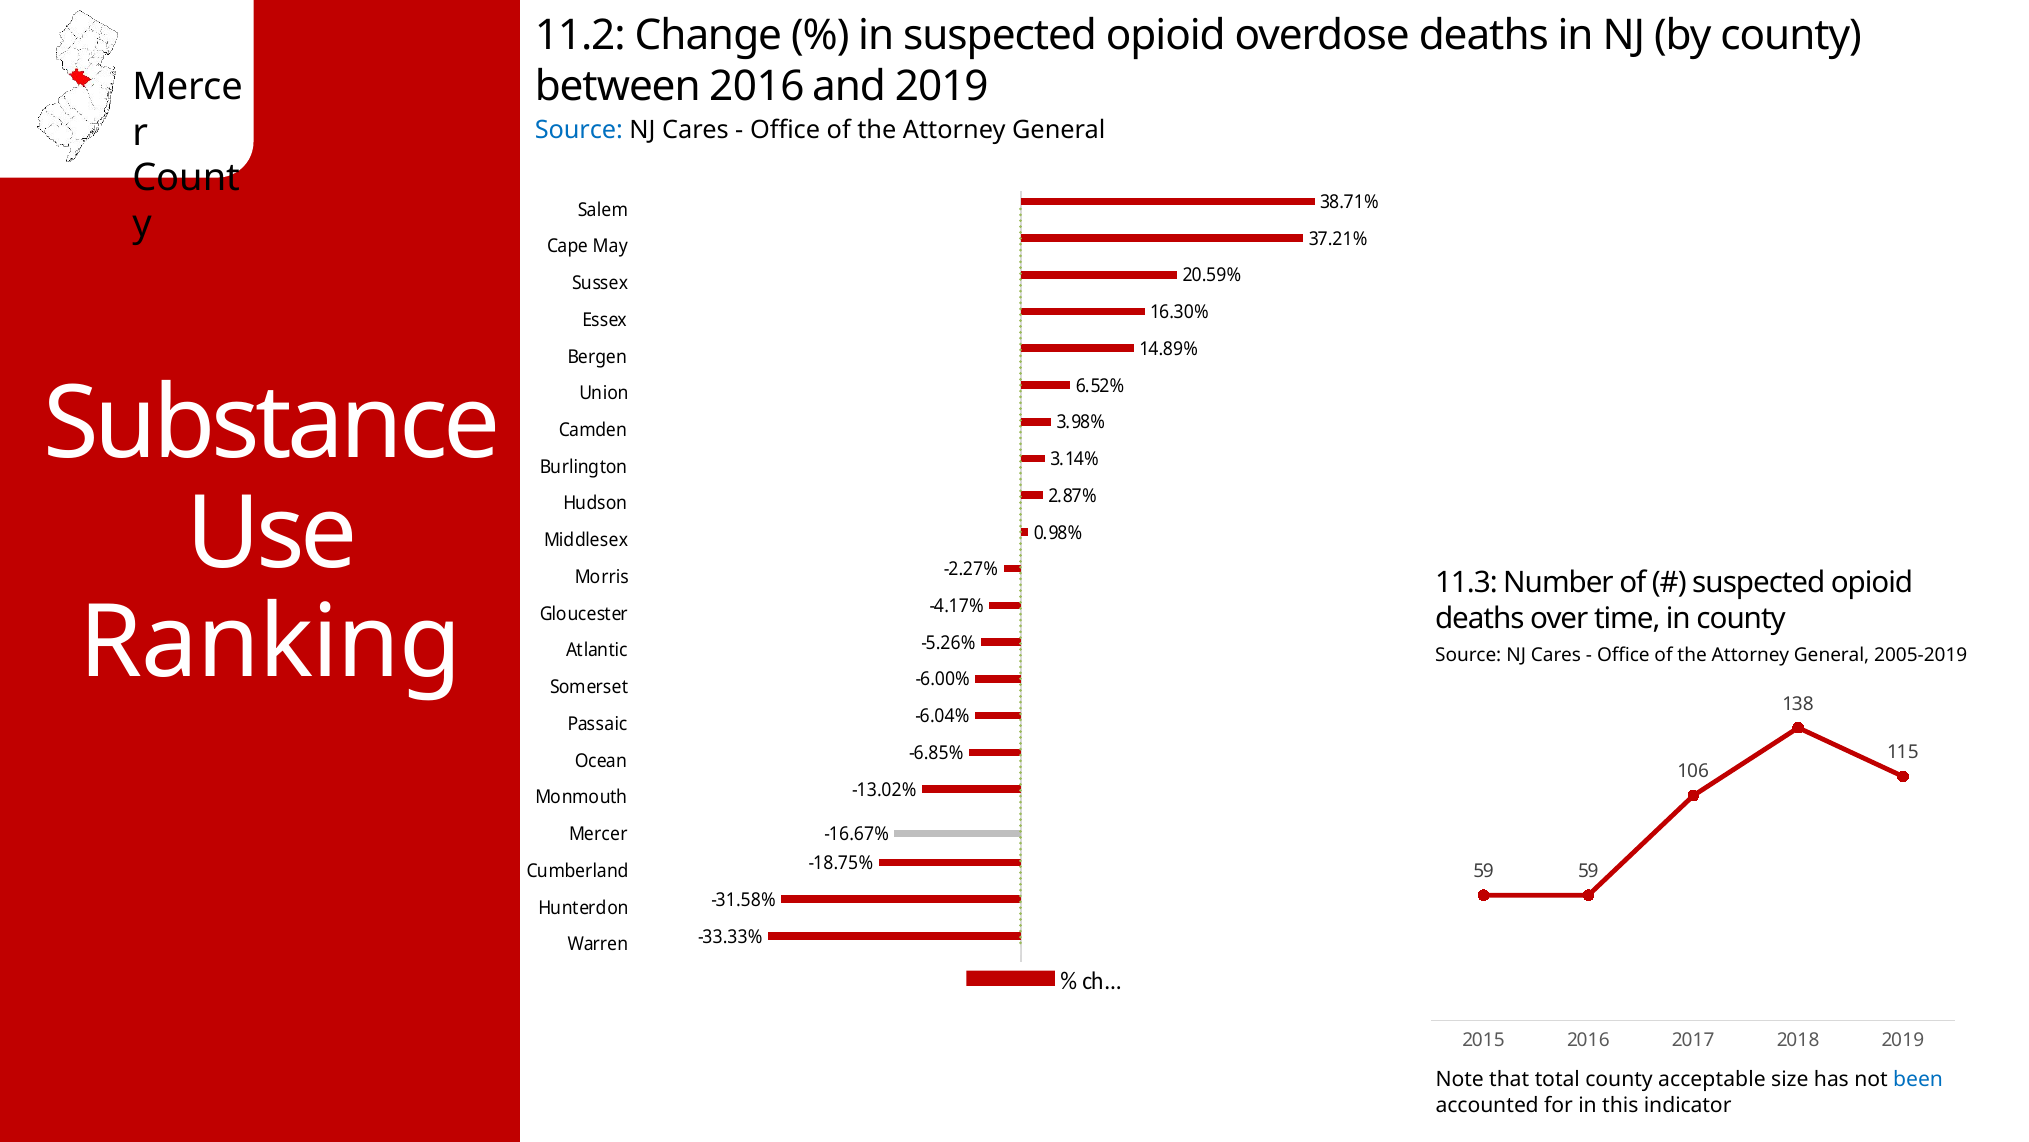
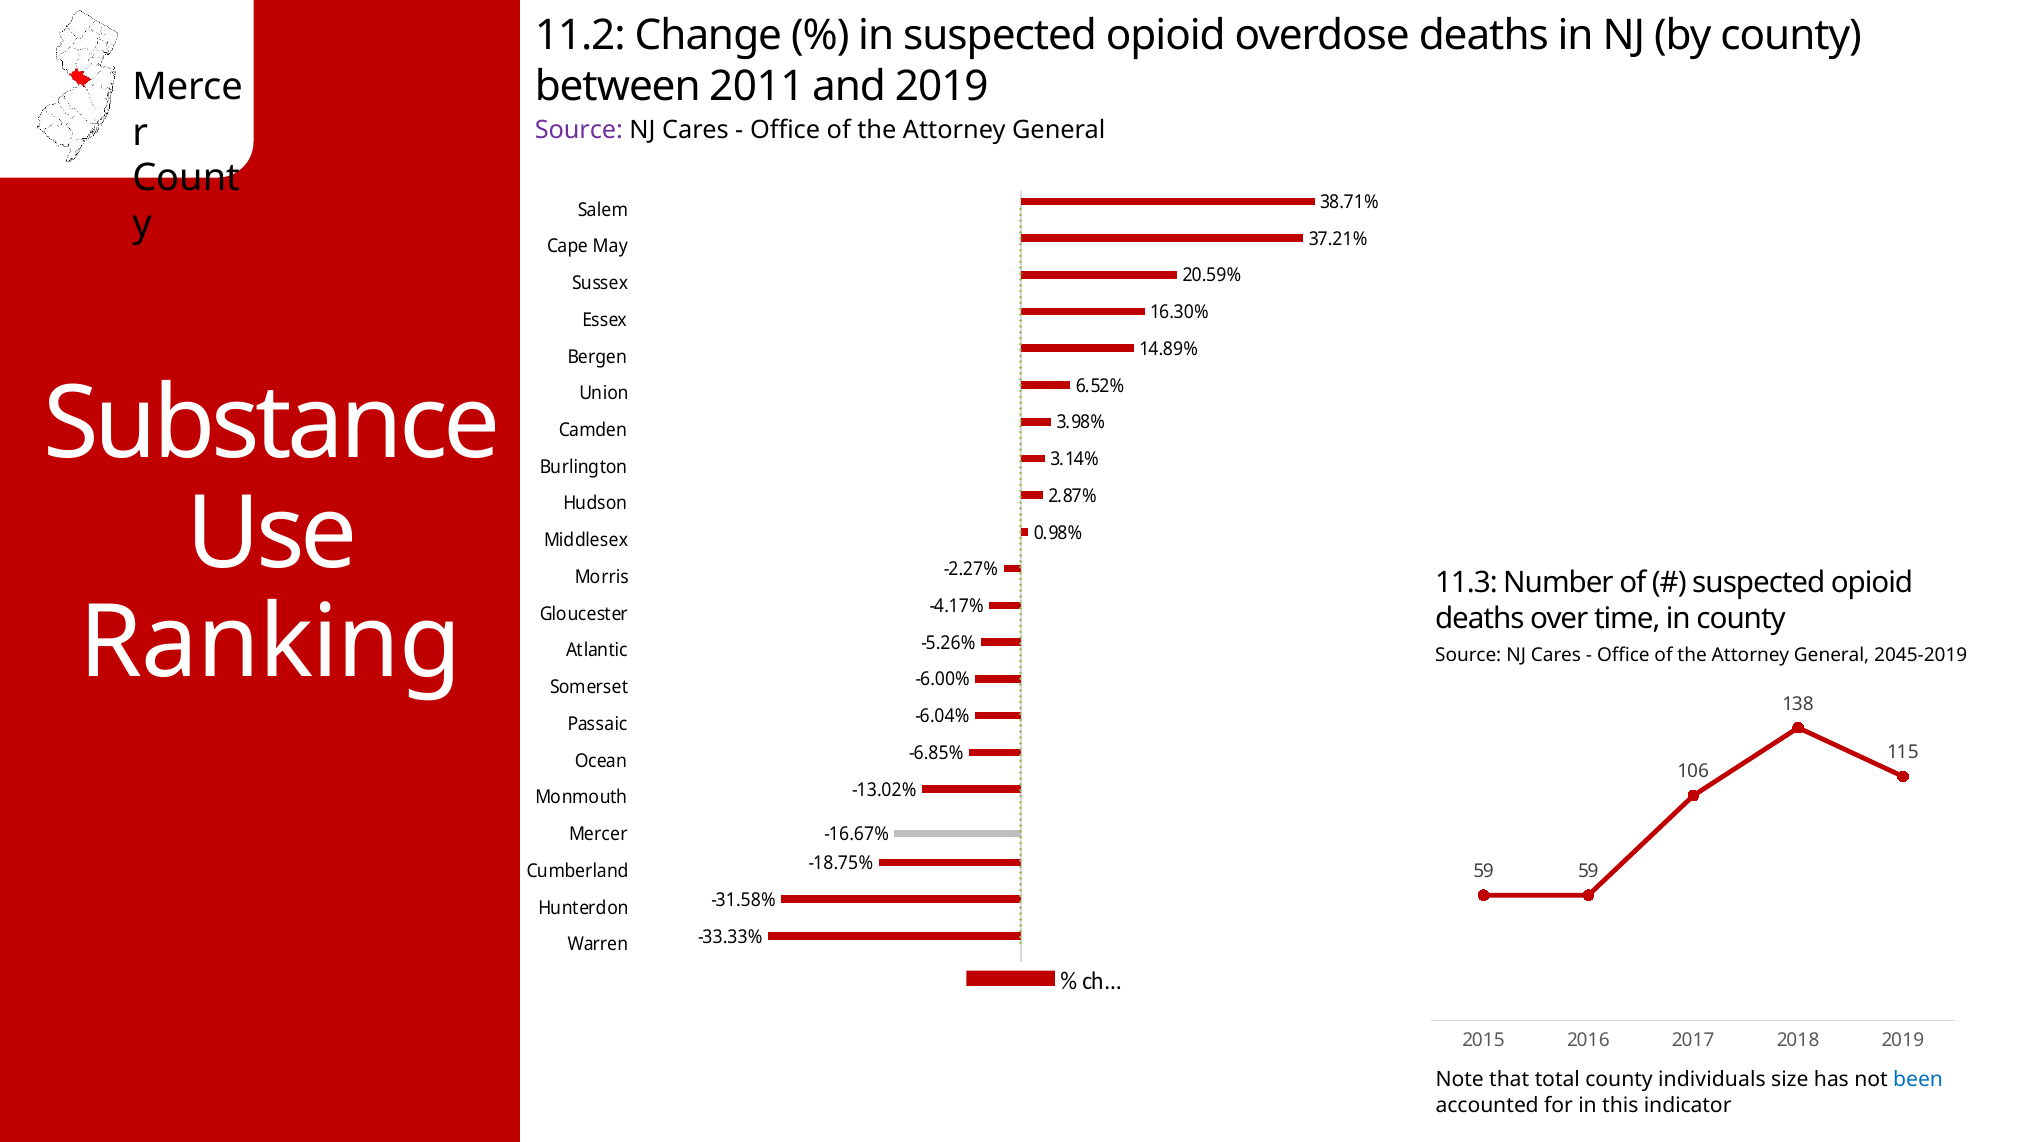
between 2016: 2016 -> 2011
Source at (579, 131) colour: blue -> purple
2005-2019: 2005-2019 -> 2045-2019
acceptable: acceptable -> individuals
